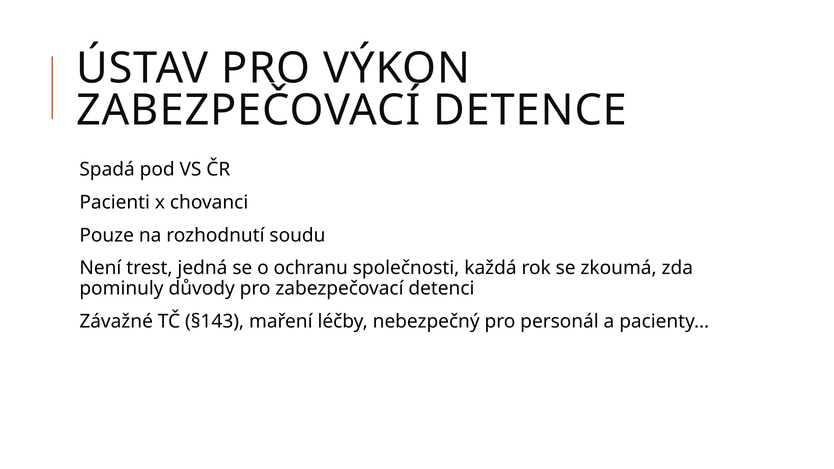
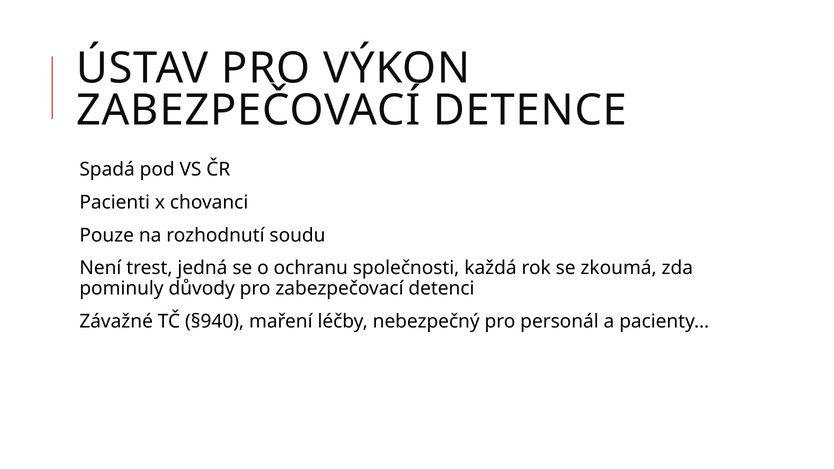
§143: §143 -> §940
